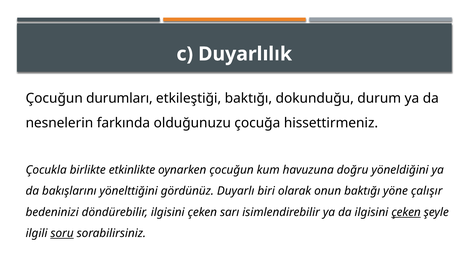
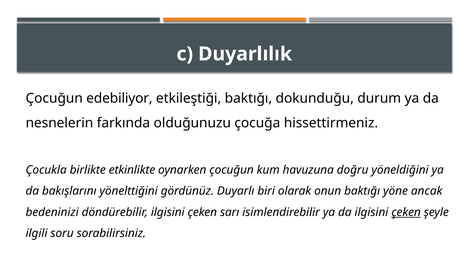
durumları: durumları -> edebiliyor
çalışır: çalışır -> ancak
soru underline: present -> none
